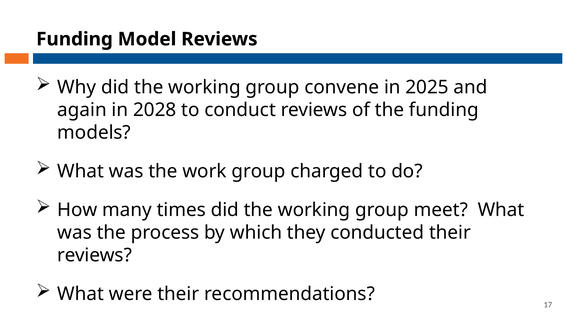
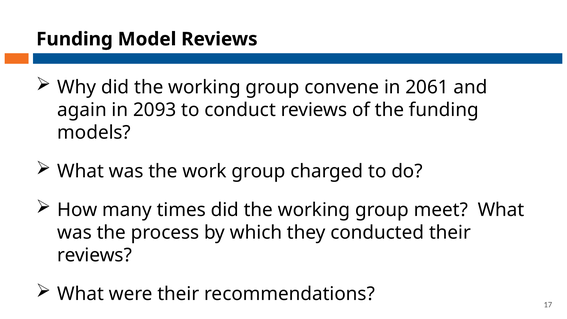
2025: 2025 -> 2061
2028: 2028 -> 2093
